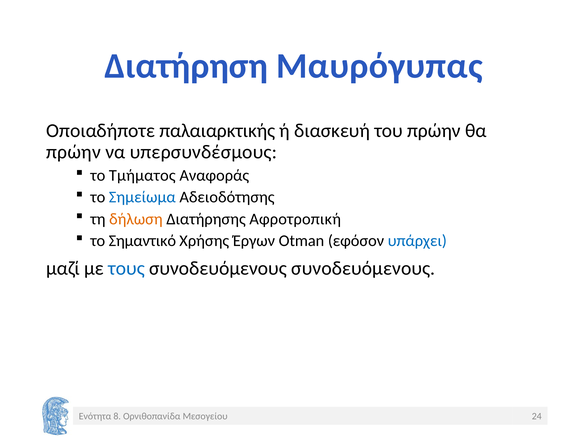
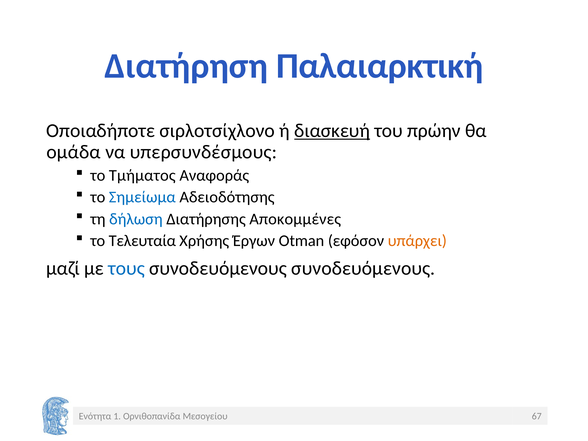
Μαυρόγυπας: Μαυρόγυπας -> Παλαιαρκτική
παλαιαρκτικής: παλαιαρκτικής -> σιρλοτσίχλονο
διασκευή underline: none -> present
πρώην at (74, 152): πρώην -> ομάδα
δήλωση colour: orange -> blue
Αφροτροπική: Αφροτροπική -> Αποκομμένες
Σημαντικό: Σημαντικό -> Τελευταία
υπάρχει colour: blue -> orange
8: 8 -> 1
24: 24 -> 67
